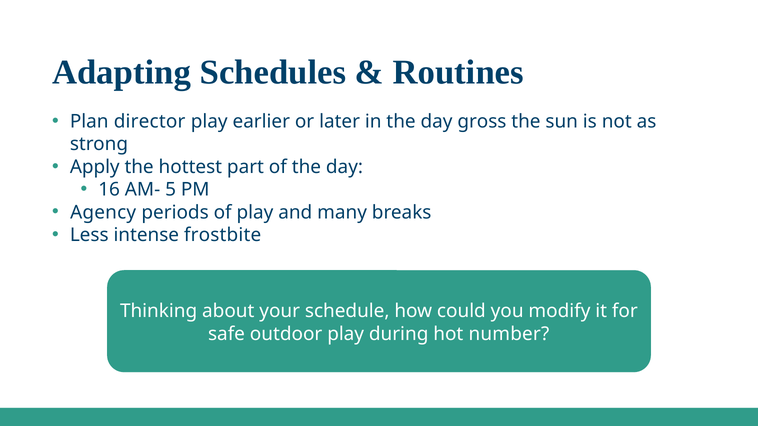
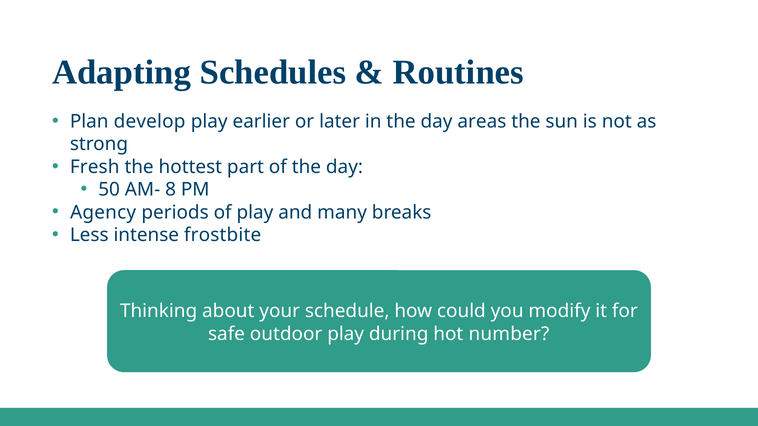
director: director -> develop
gross: gross -> areas
Apply: Apply -> Fresh
16: 16 -> 50
5: 5 -> 8
